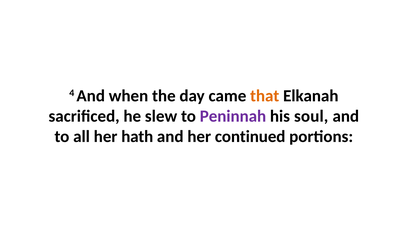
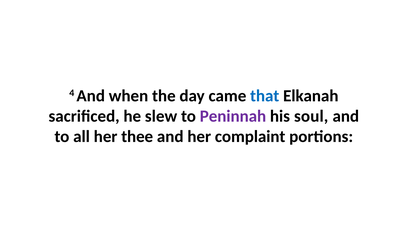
that colour: orange -> blue
hath: hath -> thee
continued: continued -> complaint
